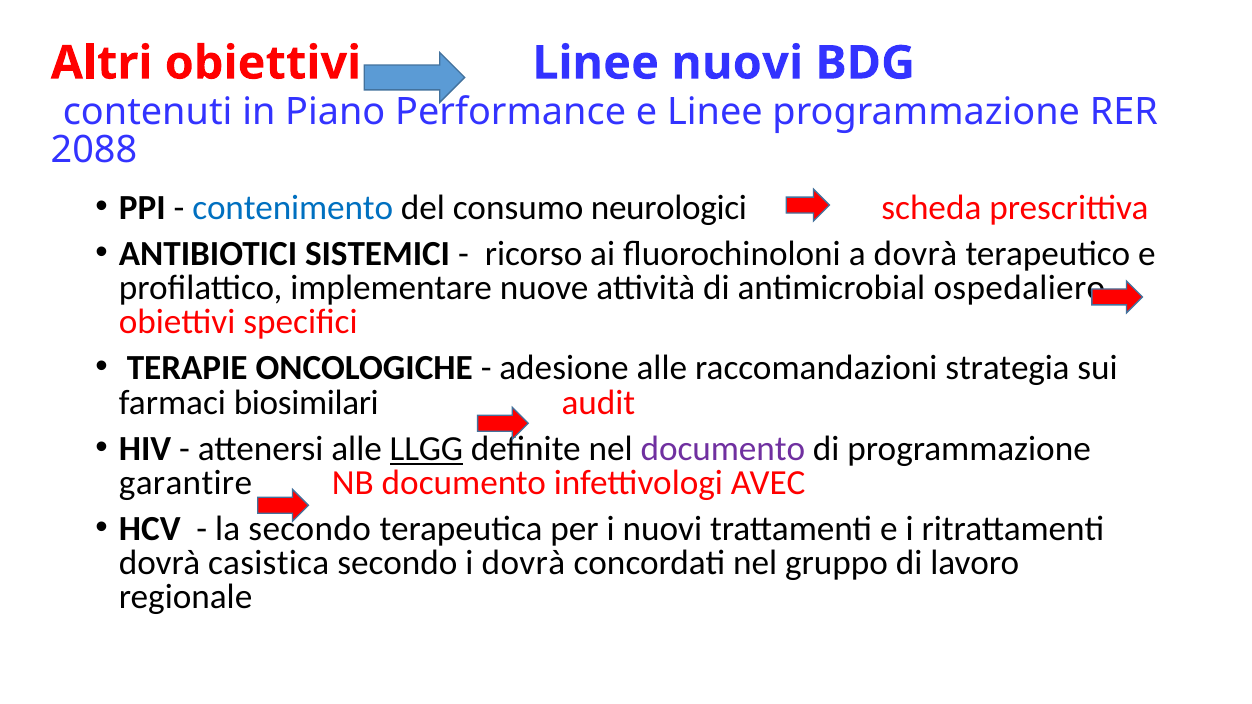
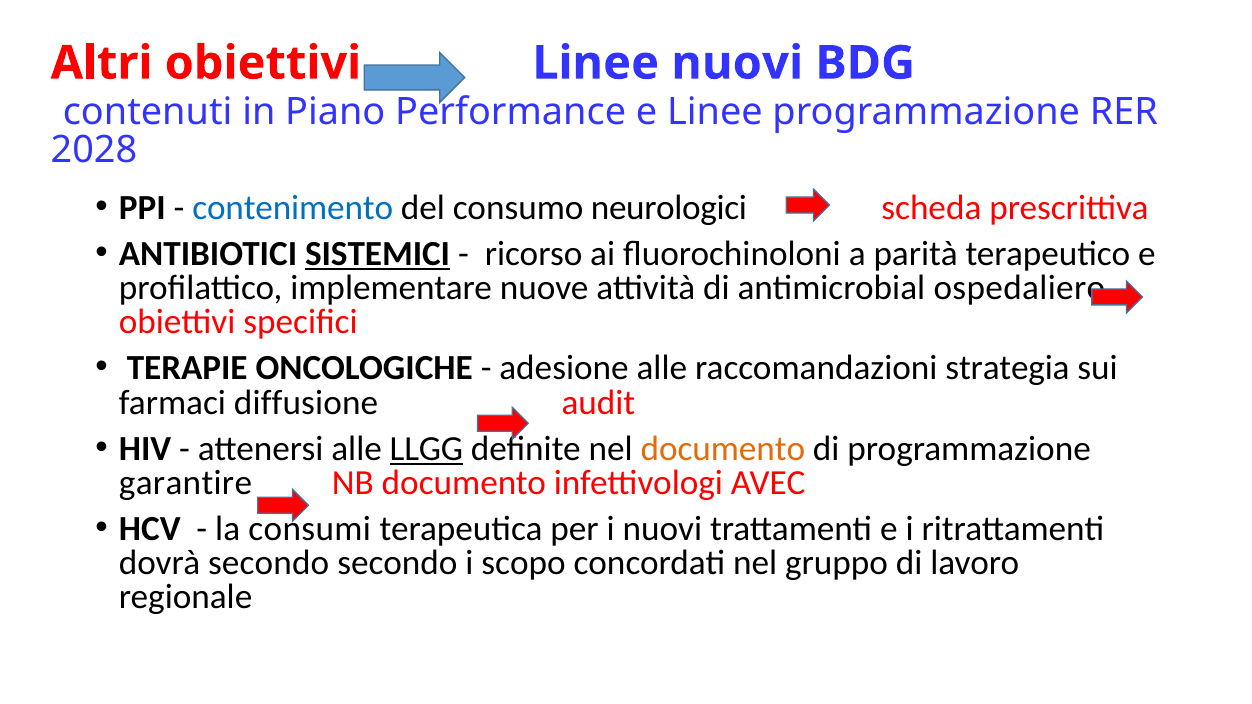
2088: 2088 -> 2028
SISTEMICI underline: none -> present
a dovrà: dovrà -> parità
biosimilari: biosimilari -> diffusione
documento at (723, 449) colour: purple -> orange
la secondo: secondo -> consumi
dovrà casistica: casistica -> secondo
i dovrà: dovrà -> scopo
